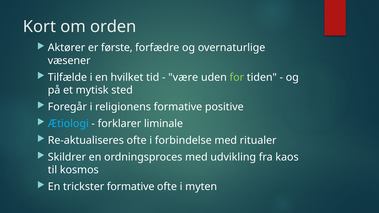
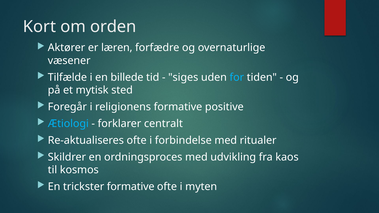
første: første -> læren
hvilket: hvilket -> billede
være: være -> siges
for colour: light green -> light blue
liminale: liminale -> centralt
